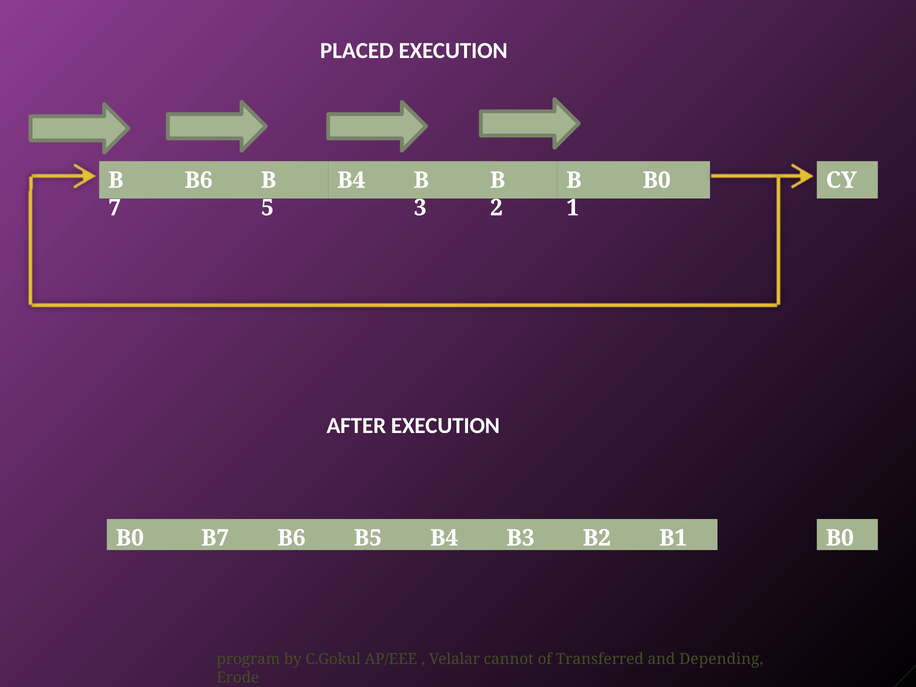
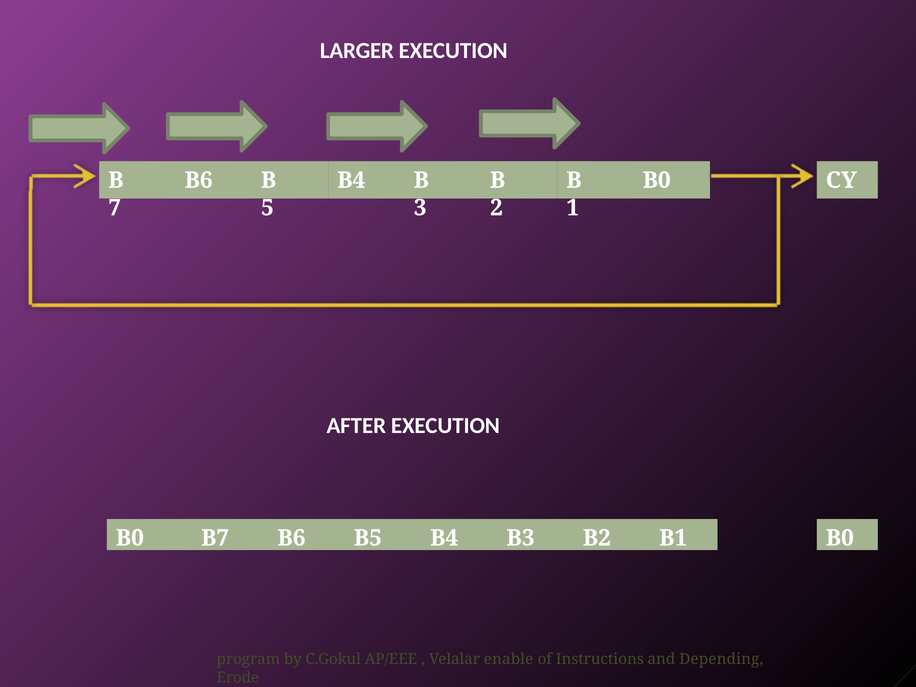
PLACED: PLACED -> LARGER
cannot: cannot -> enable
Transferred: Transferred -> Instructions
